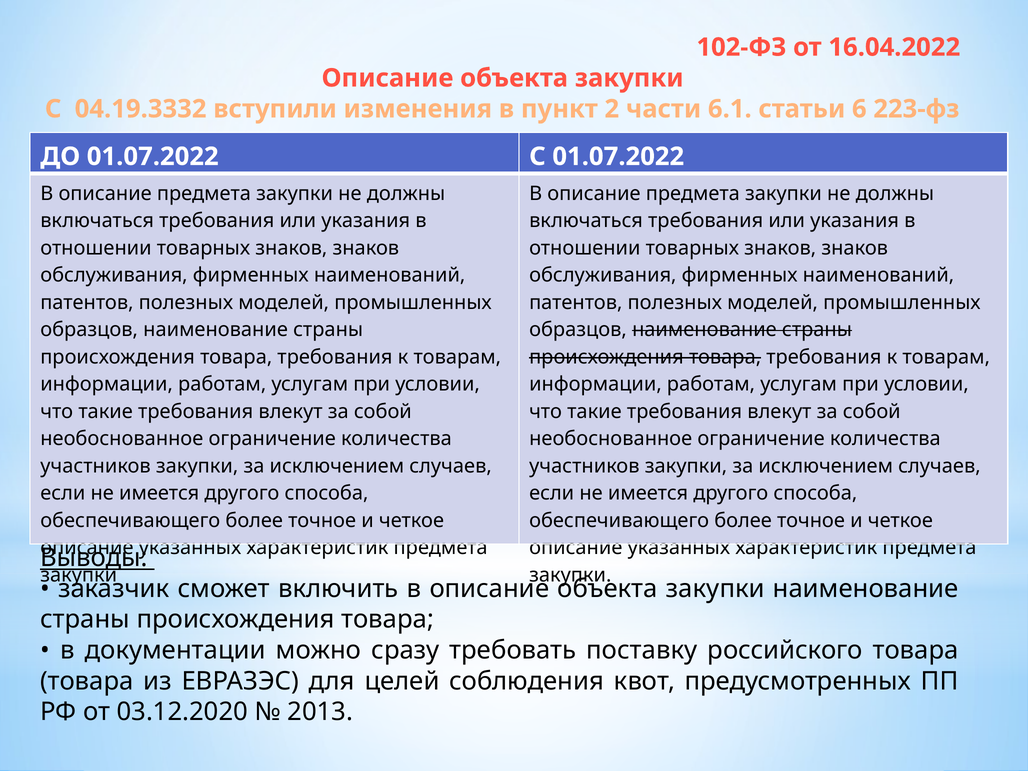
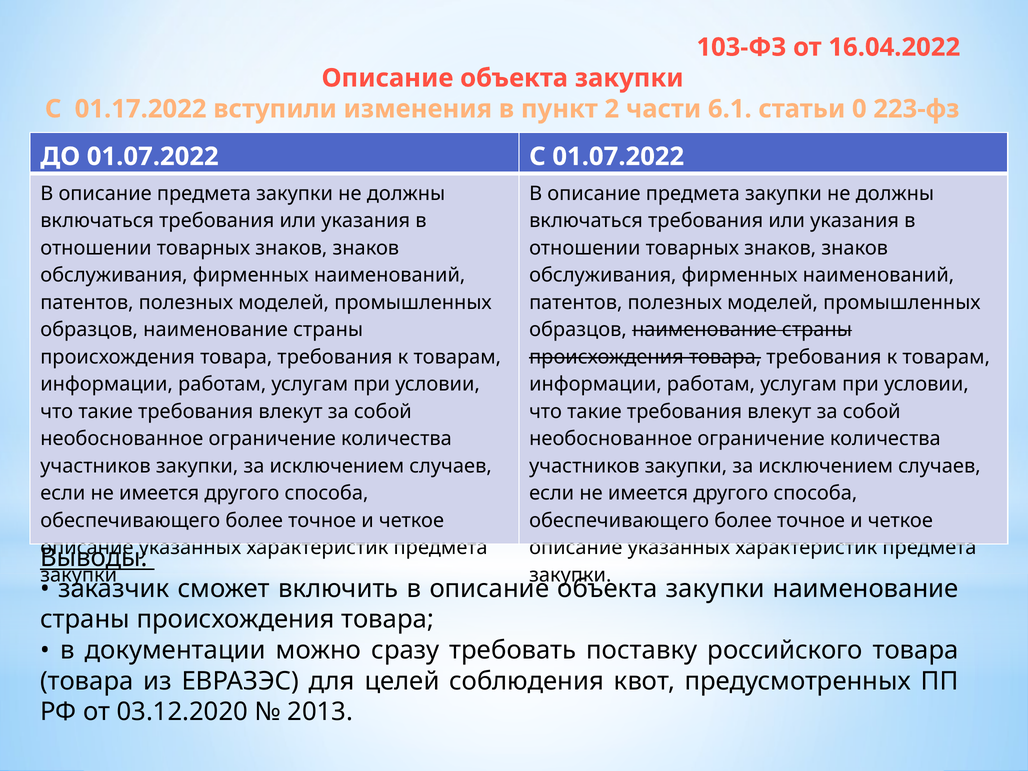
102-ФЗ: 102-ФЗ -> 103-ФЗ
04.19.3332: 04.19.3332 -> 01.17.2022
6: 6 -> 0
